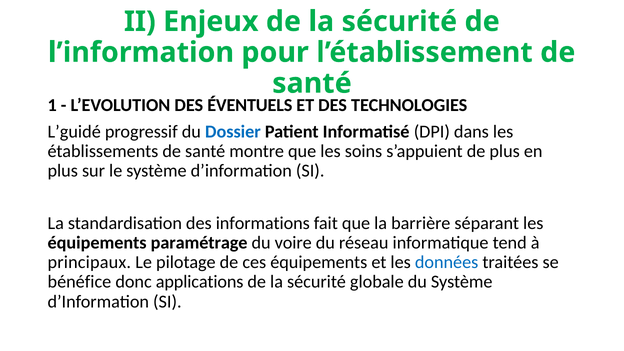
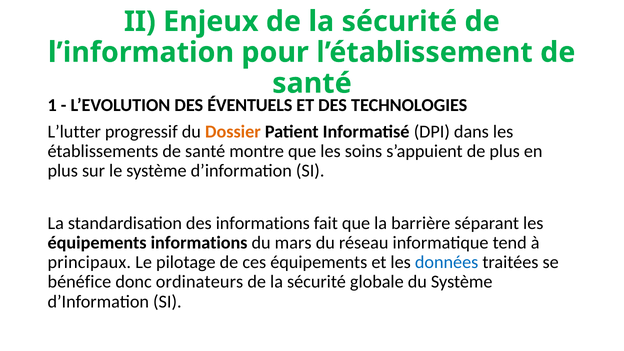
L’guidé: L’guidé -> L’lutter
Dossier colour: blue -> orange
équipements paramétrage: paramétrage -> informations
voire: voire -> mars
applications: applications -> ordinateurs
